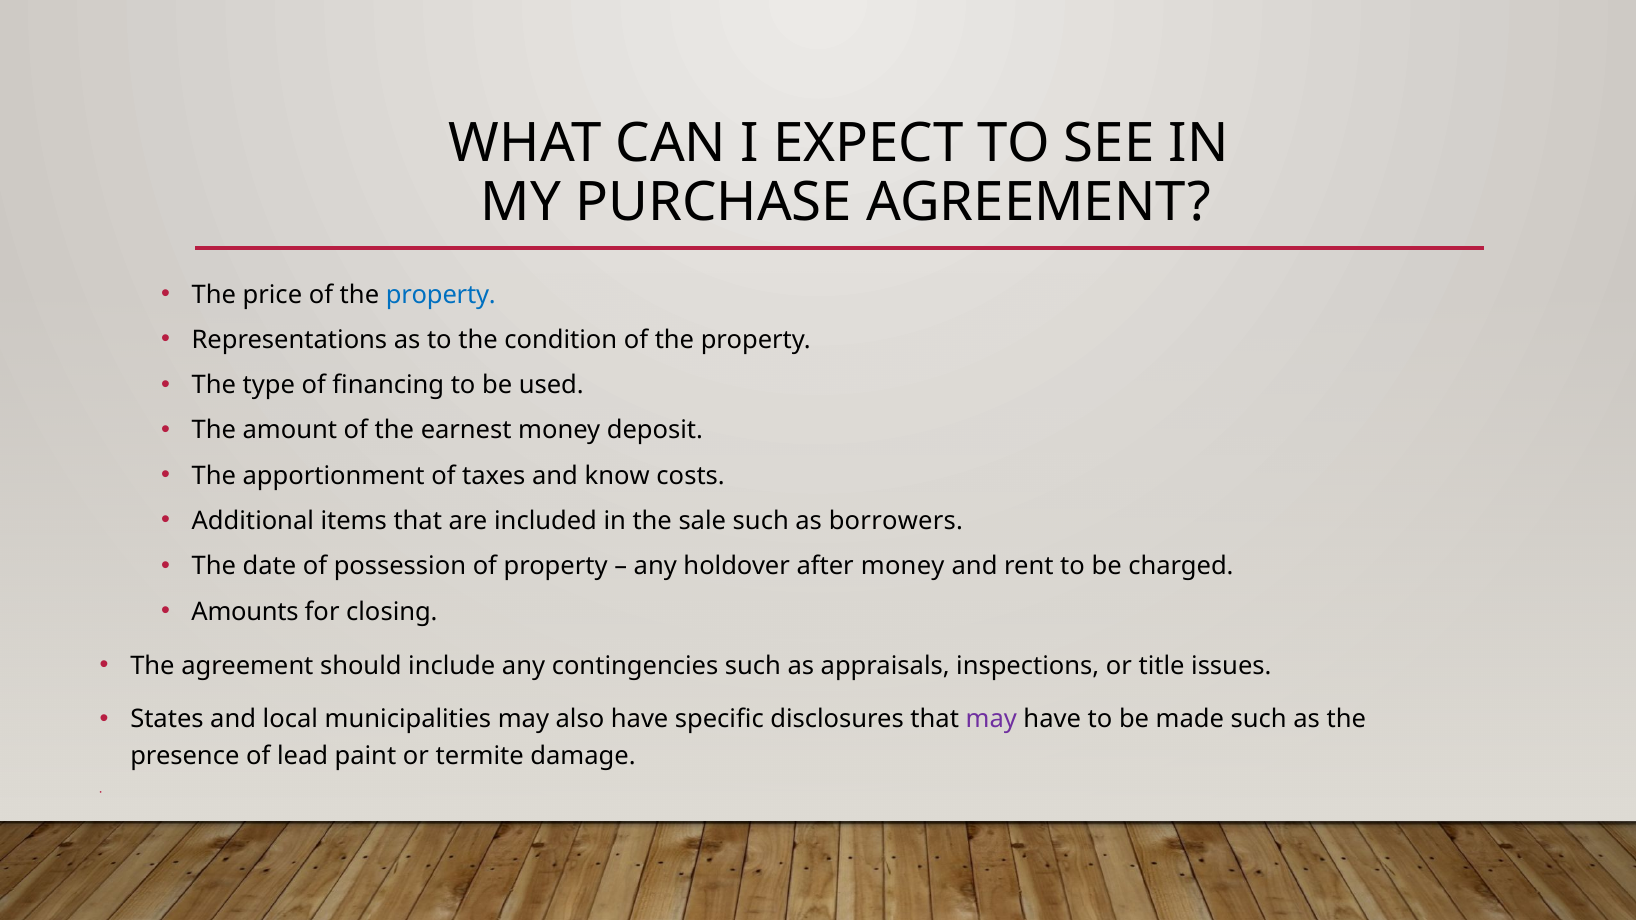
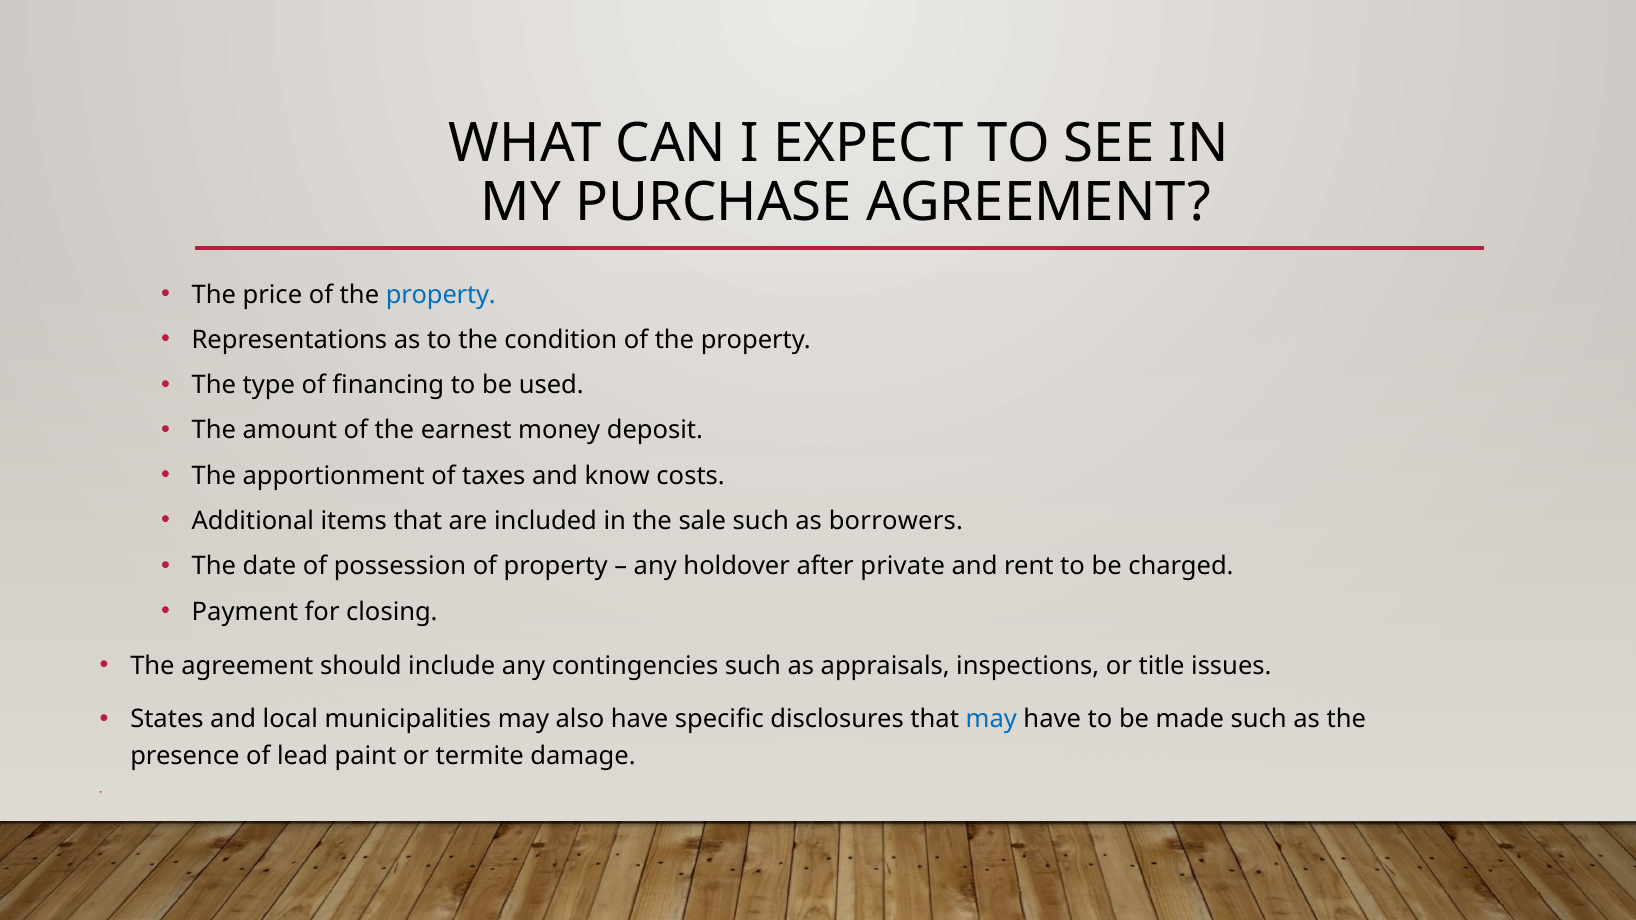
after money: money -> private
Amounts: Amounts -> Payment
may at (991, 720) colour: purple -> blue
